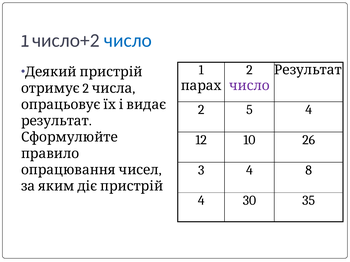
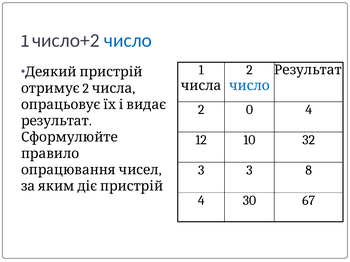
парах at (201, 86): парах -> числа
число at (249, 86) colour: purple -> blue
5: 5 -> 0
26: 26 -> 32
3 4: 4 -> 3
35: 35 -> 67
